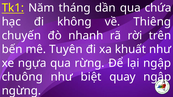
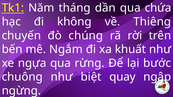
nhanh: nhanh -> chúng
Tuyên: Tuyên -> Ngắm
lại ngập: ngập -> bước
